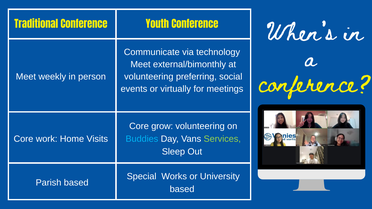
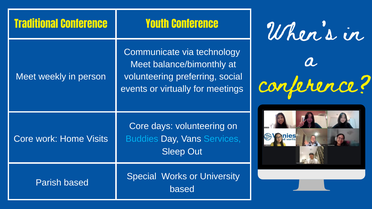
external/bimonthly: external/bimonthly -> balance/bimonthly
grow: grow -> days
Services colour: light green -> light blue
